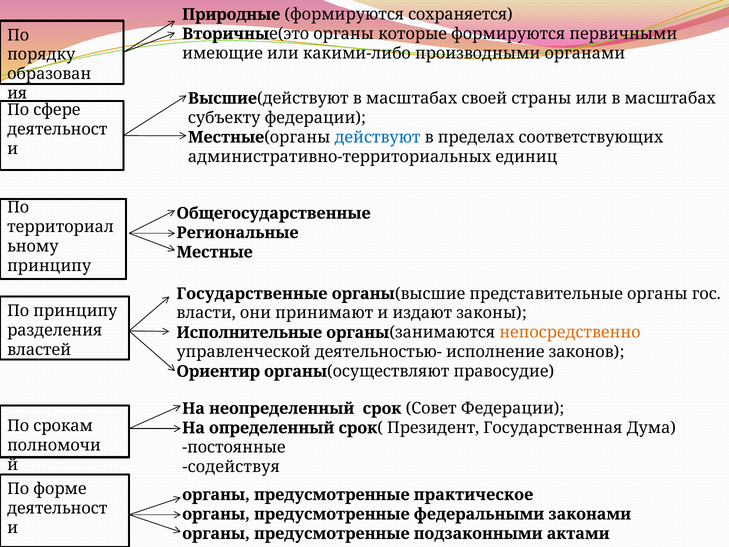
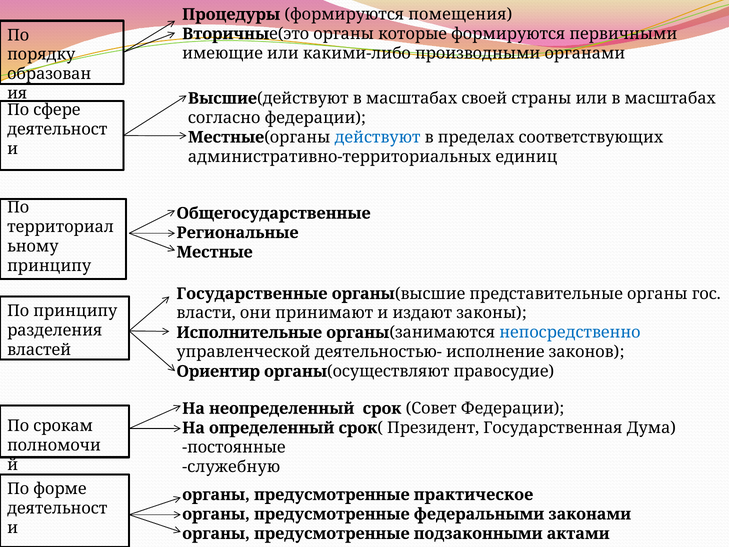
Природные: Природные -> Процедуры
сохраняется: сохраняется -> помещения
субъекту: субъекту -> согласно
непосредственно colour: orange -> blue
содействуя: содействуя -> служебную
